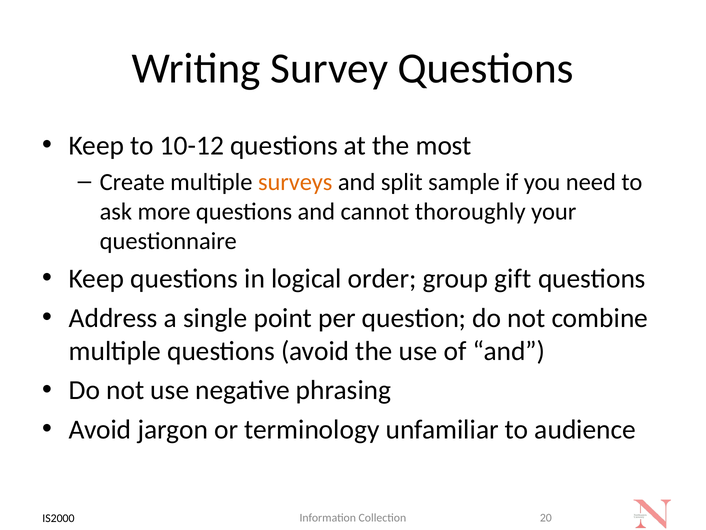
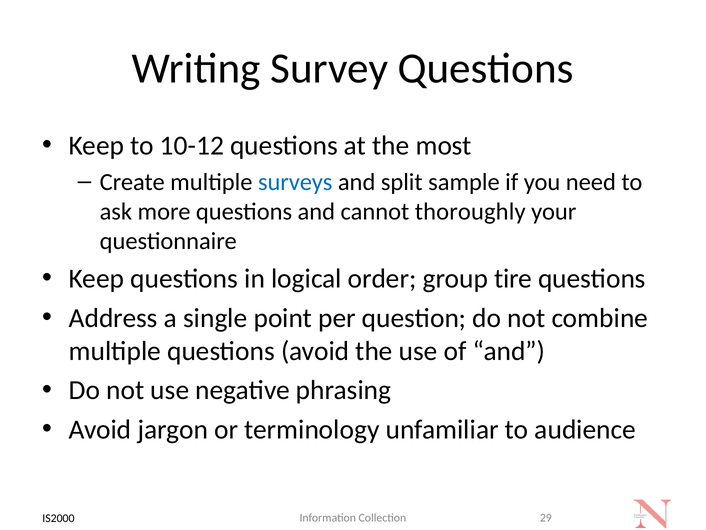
surveys colour: orange -> blue
gift: gift -> tire
20: 20 -> 29
